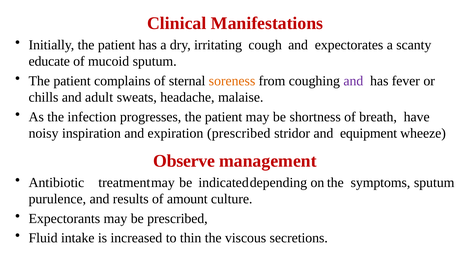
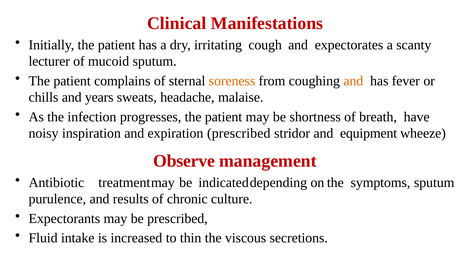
educate: educate -> lecturer
and at (353, 81) colour: purple -> orange
adult: adult -> years
amount: amount -> chronic
